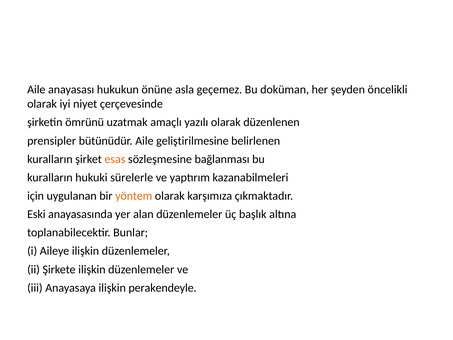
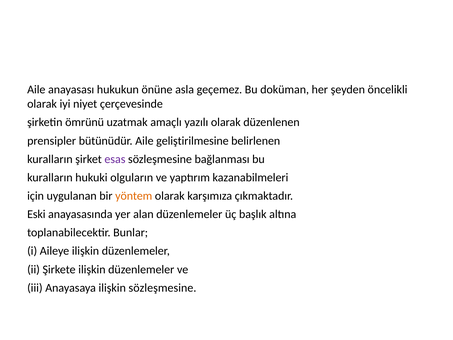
esas colour: orange -> purple
sürelerle: sürelerle -> olguların
ilişkin perakendeyle: perakendeyle -> sözleşmesine
